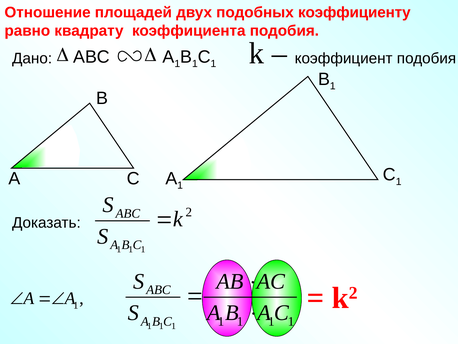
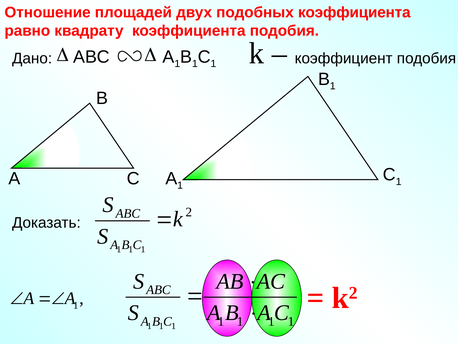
подобных коэффициенту: коэффициенту -> коэффициента
